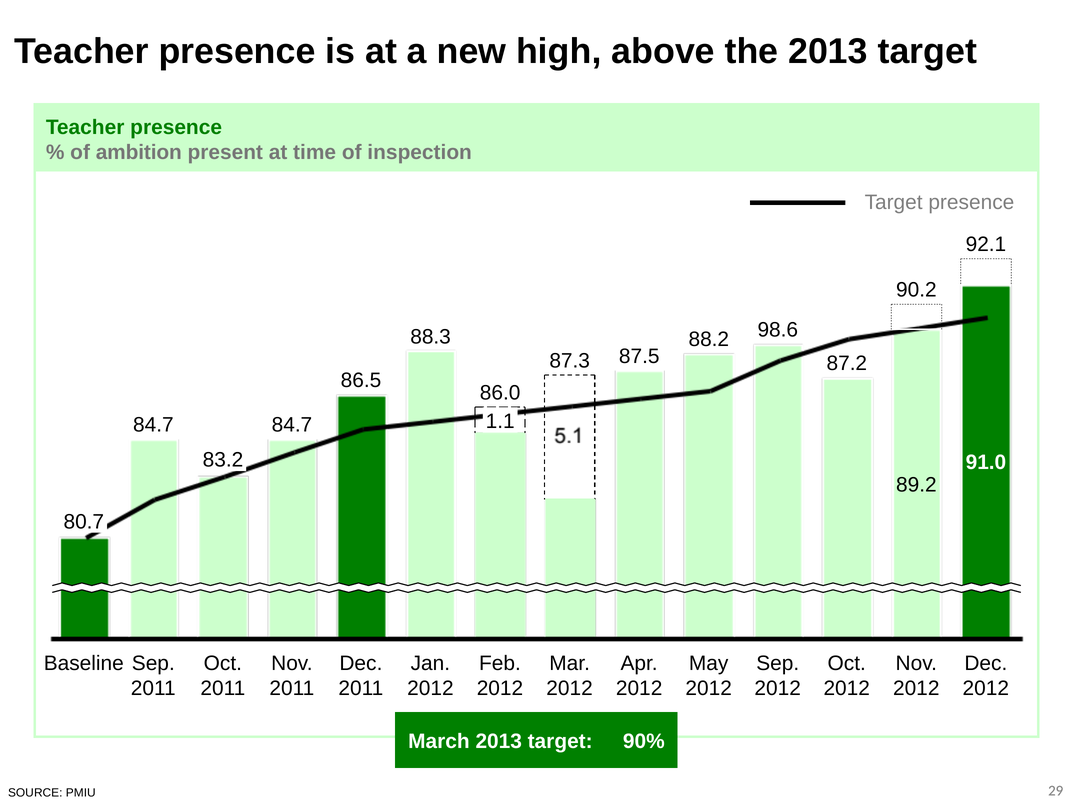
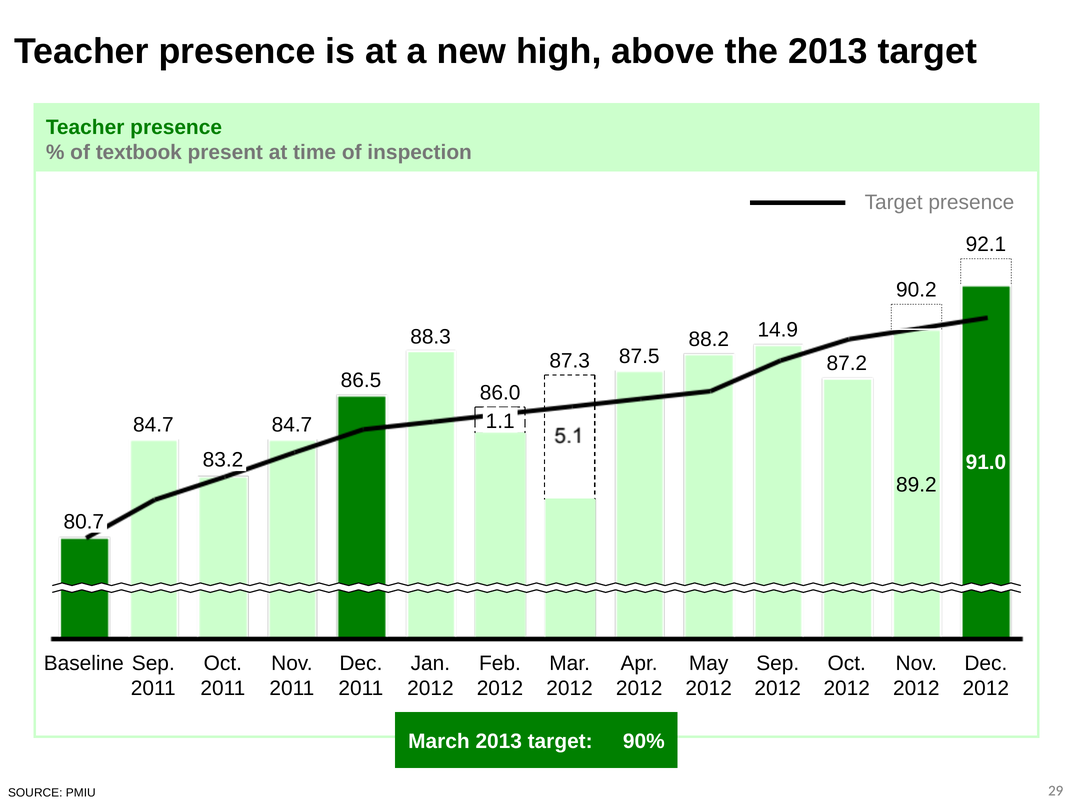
ambition: ambition -> textbook
98.6: 98.6 -> 14.9
